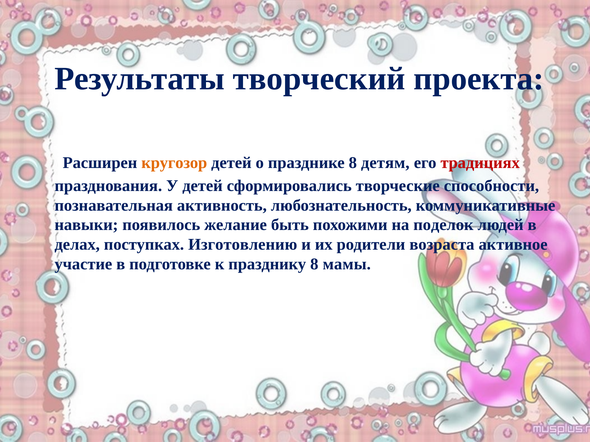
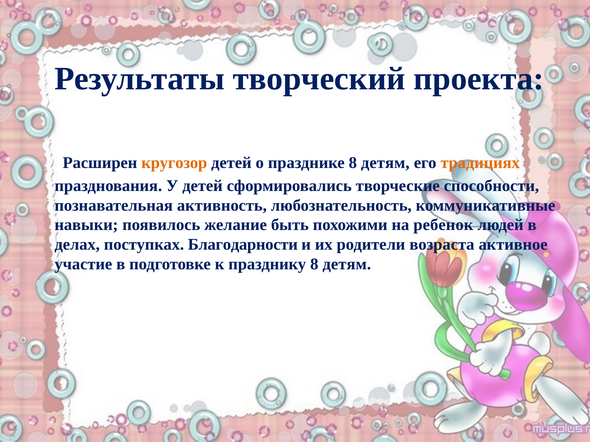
традициях colour: red -> orange
поделок: поделок -> ребенок
Изготовлению: Изготовлению -> Благодарности
празднику 8 мамы: мамы -> детям
